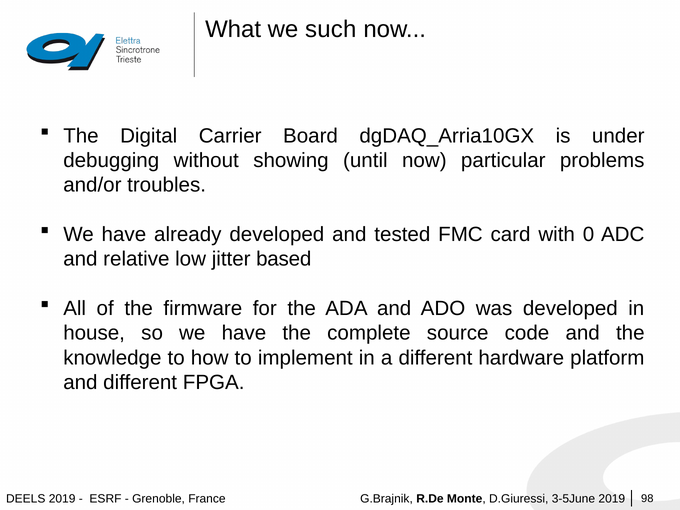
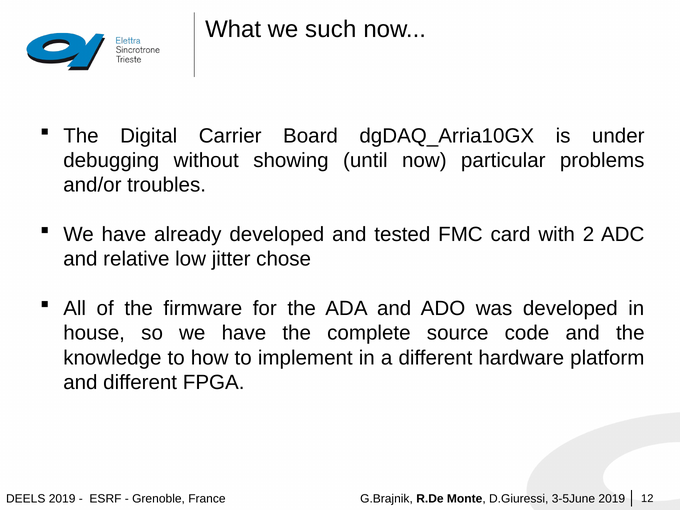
0: 0 -> 2
based: based -> chose
98: 98 -> 12
